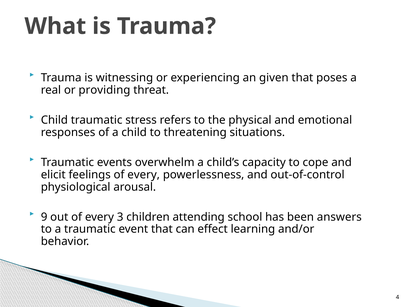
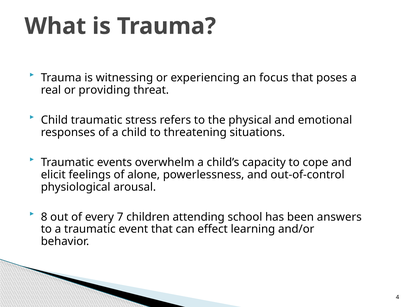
given: given -> focus
feelings of every: every -> alone
9: 9 -> 8
3: 3 -> 7
